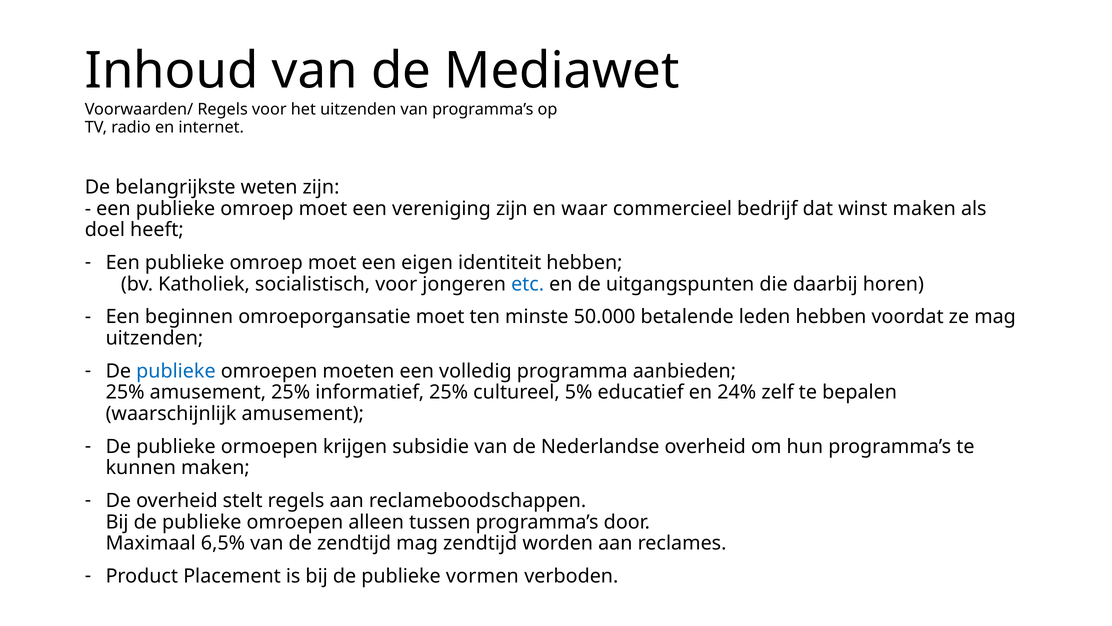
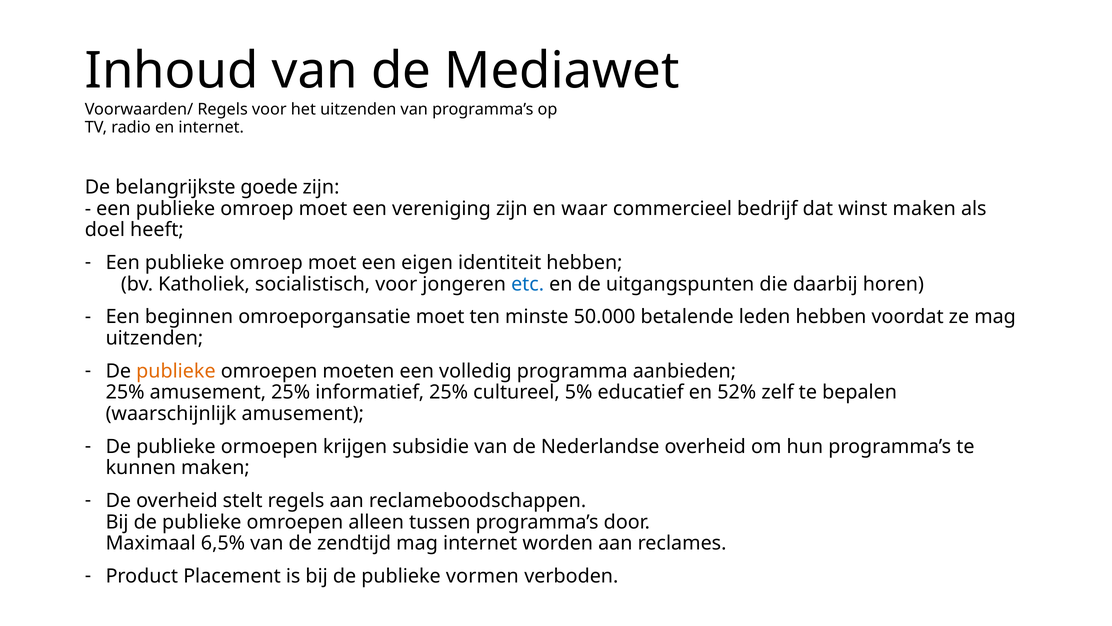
weten: weten -> goede
publieke at (176, 371) colour: blue -> orange
24%: 24% -> 52%
mag zendtijd: zendtijd -> internet
